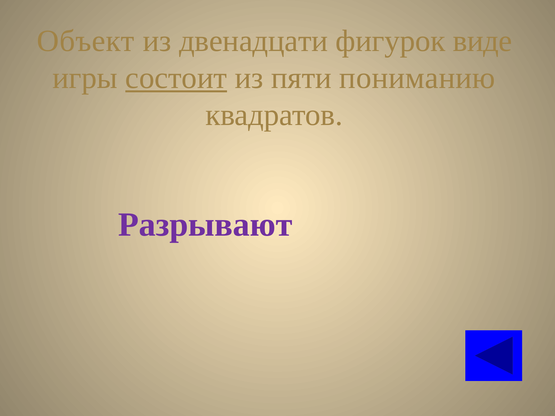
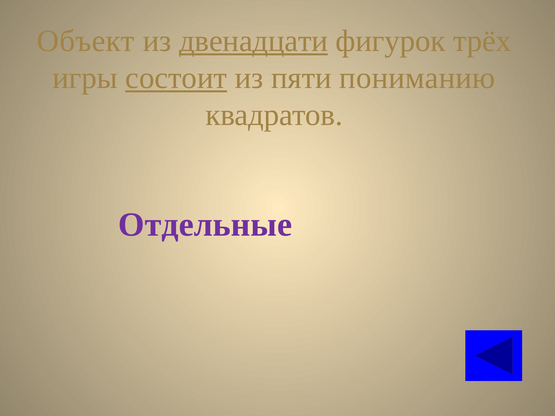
двенадцати underline: none -> present
виде: виде -> трёх
Разрывают: Разрывают -> Отдельные
